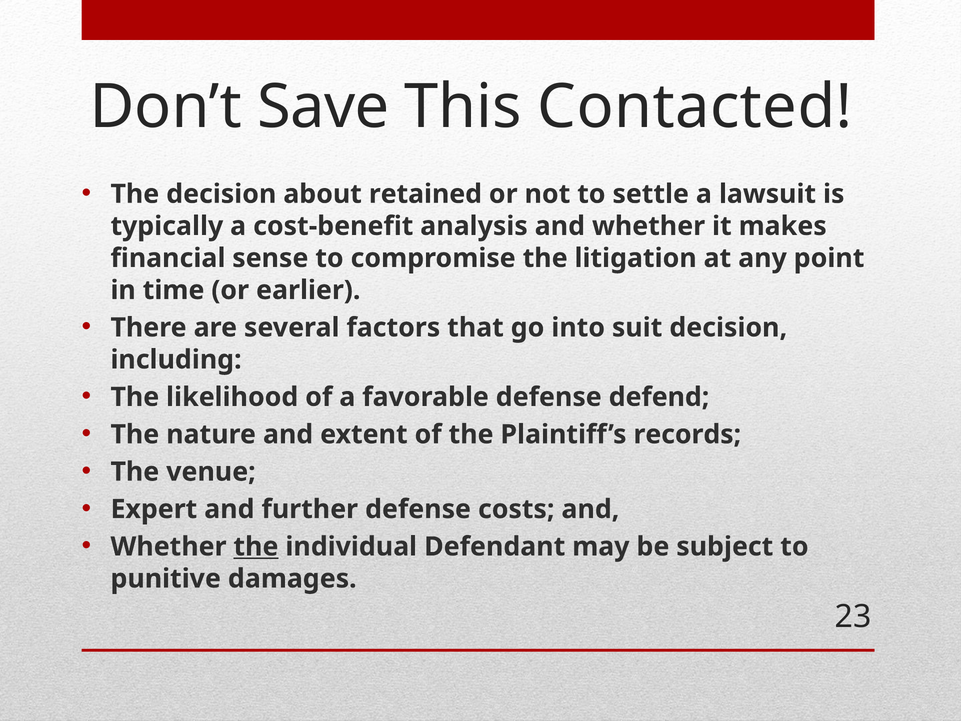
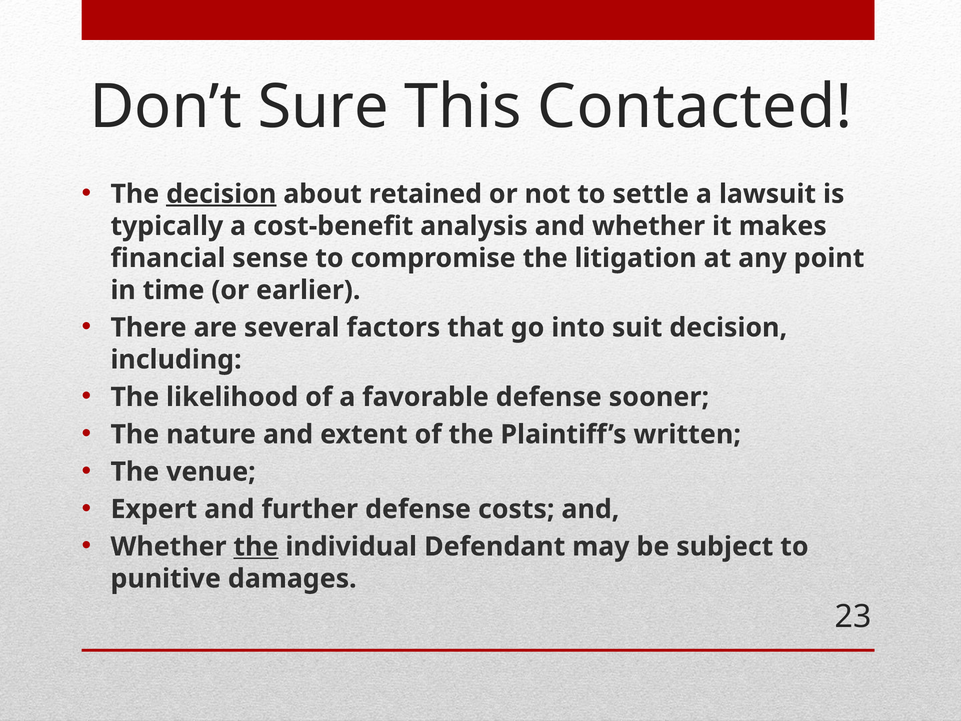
Save: Save -> Sure
decision at (221, 194) underline: none -> present
defend: defend -> sooner
records: records -> written
